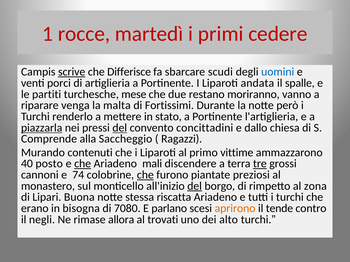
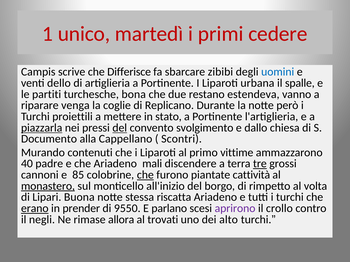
rocce: rocce -> unico
scrive underline: present -> none
scudi: scudi -> zibibi
porci: porci -> dello
andata: andata -> urbana
mese: mese -> bona
moriranno: moriranno -> estendeva
malta: malta -> coglie
Fortissimi: Fortissimi -> Replicano
renderlo: renderlo -> proiettili
concittadini: concittadini -> svolgimento
Comprende: Comprende -> Documento
Saccheggio: Saccheggio -> Cappellano
Ragazzi: Ragazzi -> Scontri
posto: posto -> padre
che at (83, 164) underline: present -> none
74: 74 -> 85
preziosi: preziosi -> cattività
monastero underline: none -> present
del at (195, 186) underline: present -> none
zona: zona -> volta
erano underline: none -> present
bisogna: bisogna -> prender
7080: 7080 -> 9550
aprirono colour: orange -> purple
tende: tende -> crollo
